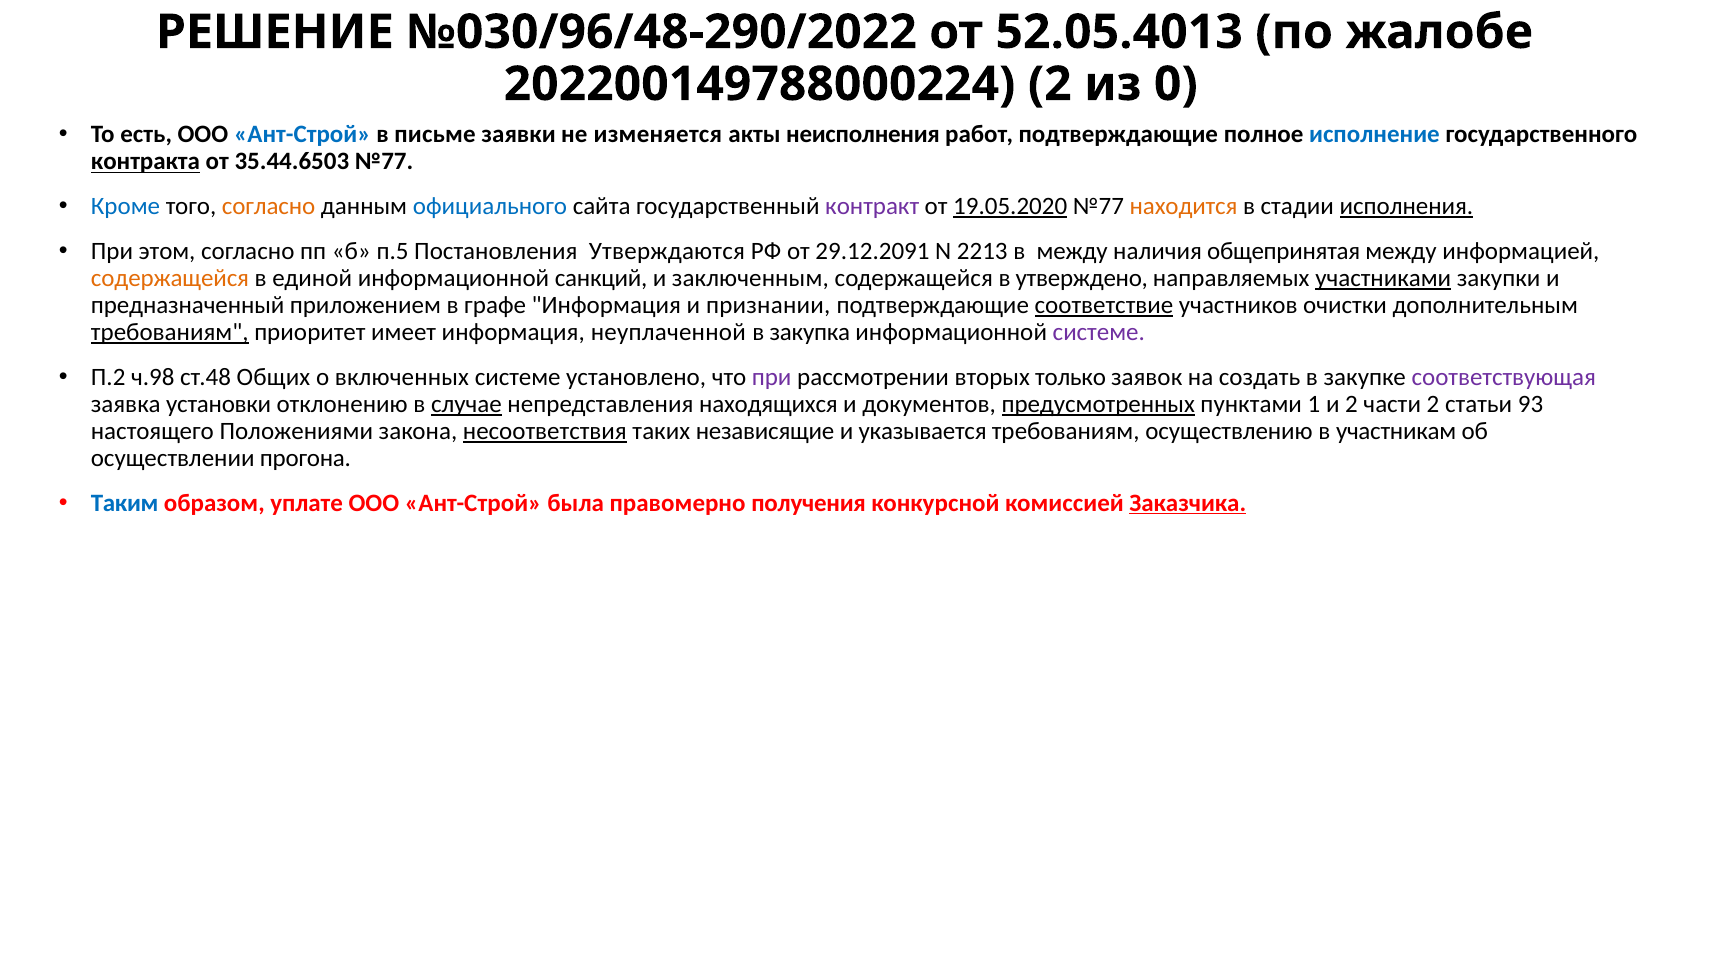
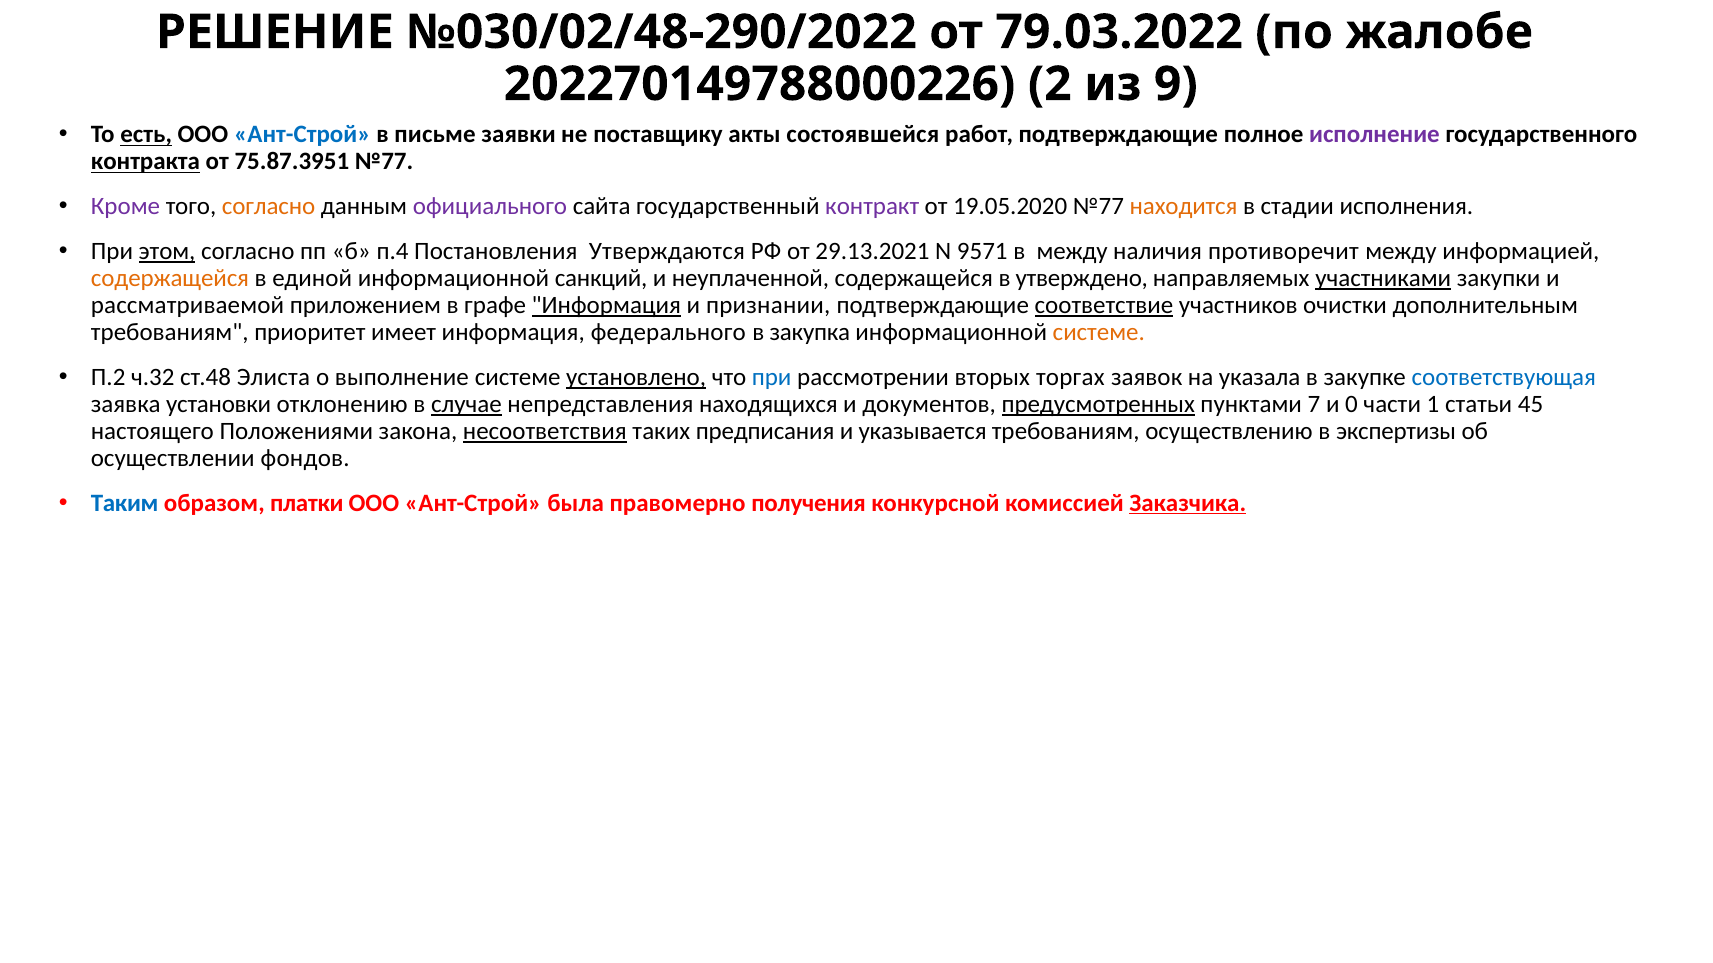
№030/96/48-290/2022: №030/96/48-290/2022 -> №030/02/48-290/2022
52.05.4013: 52.05.4013 -> 79.03.2022
202200149788000224: 202200149788000224 -> 202270149788000226
0: 0 -> 9
есть underline: none -> present
изменяется: изменяется -> поставщику
неисполнения: неисполнения -> состоявшейся
исполнение colour: blue -> purple
35.44.6503: 35.44.6503 -> 75.87.3951
Кроме colour: blue -> purple
официального colour: blue -> purple
19.05.2020 underline: present -> none
исполнения underline: present -> none
этом underline: none -> present
п.5: п.5 -> п.4
29.12.2091: 29.12.2091 -> 29.13.2021
2213: 2213 -> 9571
общепринятая: общепринятая -> противоречит
заключенным: заключенным -> неуплаченной
предназначенный: предназначенный -> рассматриваемой
Информация at (606, 305) underline: none -> present
требованиям at (170, 332) underline: present -> none
неуплаченной: неуплаченной -> федерального
системе at (1099, 332) colour: purple -> orange
ч.98: ч.98 -> ч.32
Общих: Общих -> Элиста
включенных: включенных -> выполнение
установлено underline: none -> present
при at (772, 377) colour: purple -> blue
только: только -> торгах
создать: создать -> указала
соответствующая colour: purple -> blue
1: 1 -> 7
и 2: 2 -> 0
части 2: 2 -> 1
93: 93 -> 45
независящие: независящие -> предписания
участникам: участникам -> экспертизы
прогона: прогона -> фондов
уплате: уплате -> платки
